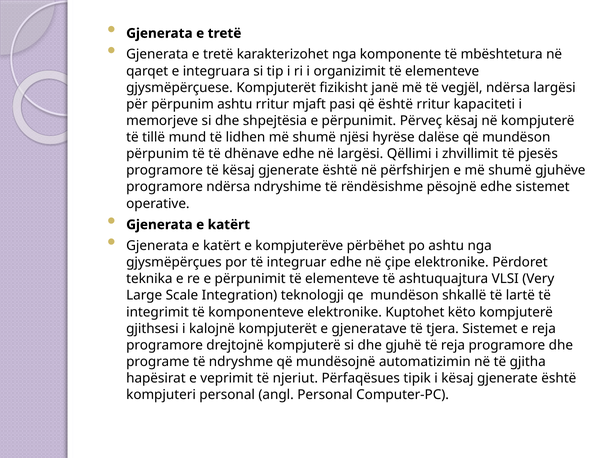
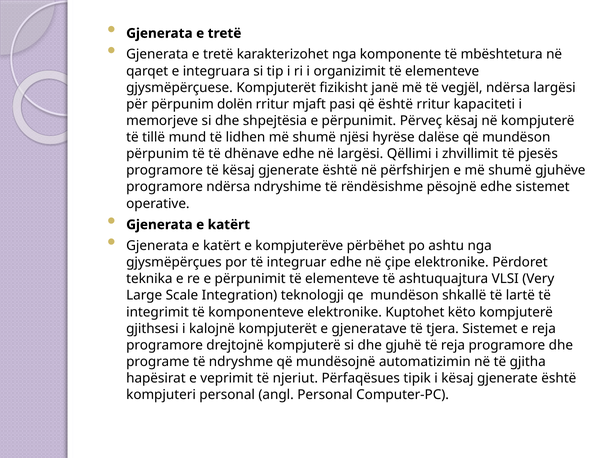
përpunim ashtu: ashtu -> dolën
